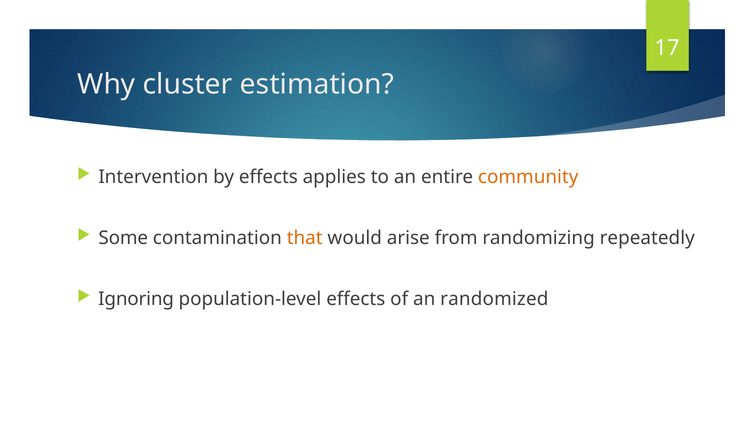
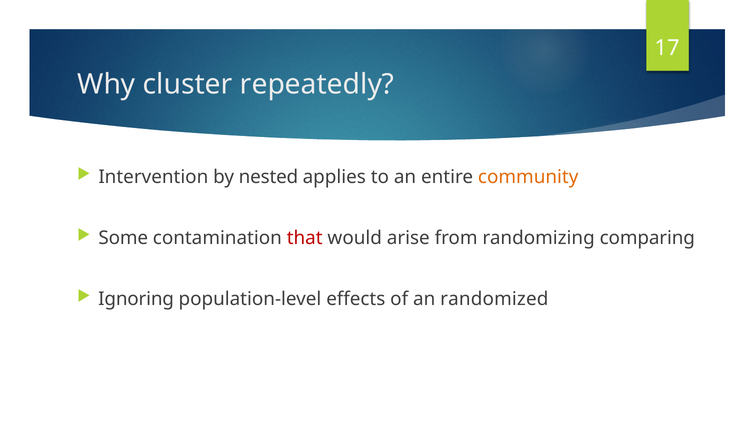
estimation: estimation -> repeatedly
by effects: effects -> nested
that colour: orange -> red
repeatedly: repeatedly -> comparing
